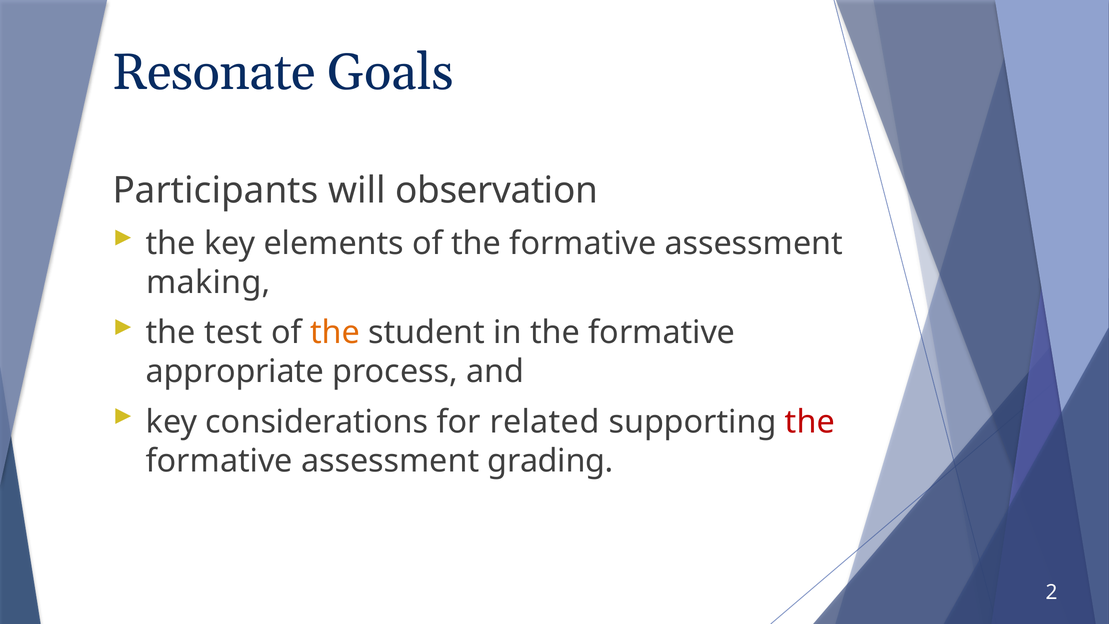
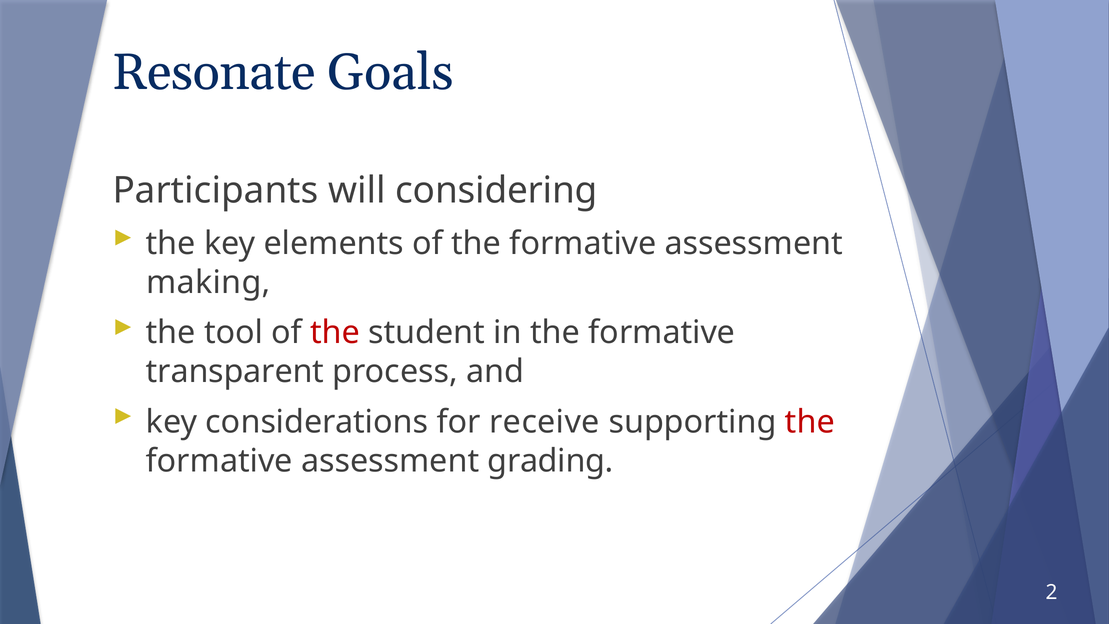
observation: observation -> considering
test: test -> tool
the at (335, 333) colour: orange -> red
appropriate: appropriate -> transparent
related: related -> receive
